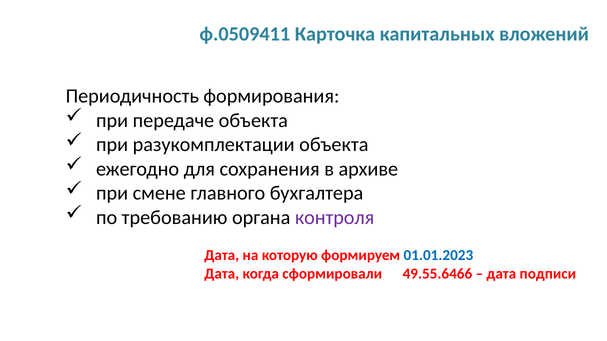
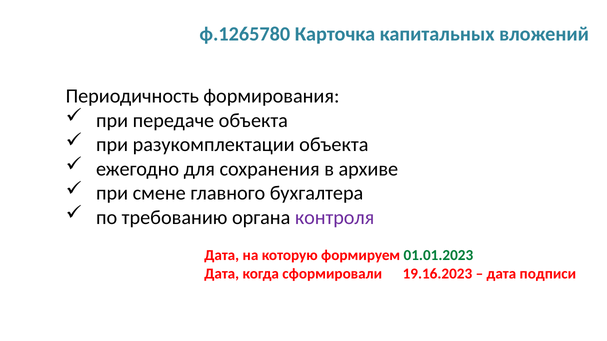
ф.0509411: ф.0509411 -> ф.1265780
01.01.2023 colour: blue -> green
49.55.6466: 49.55.6466 -> 19.16.2023
